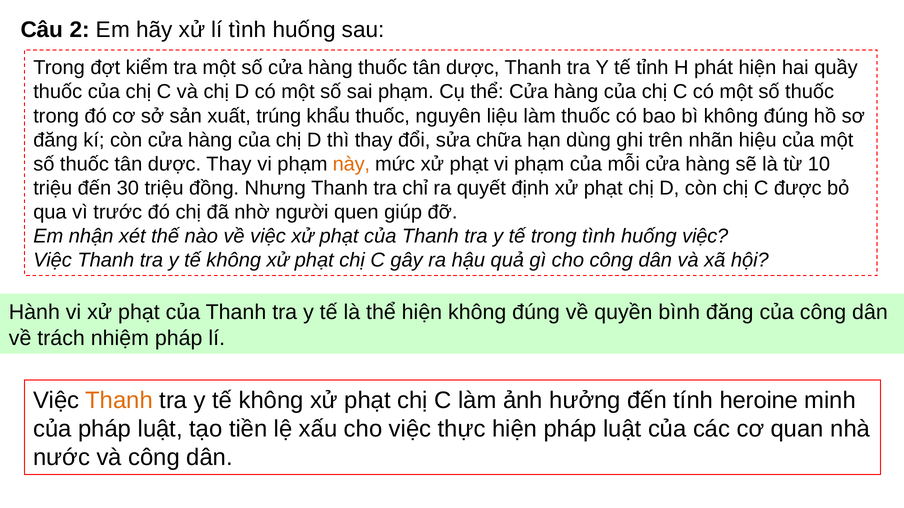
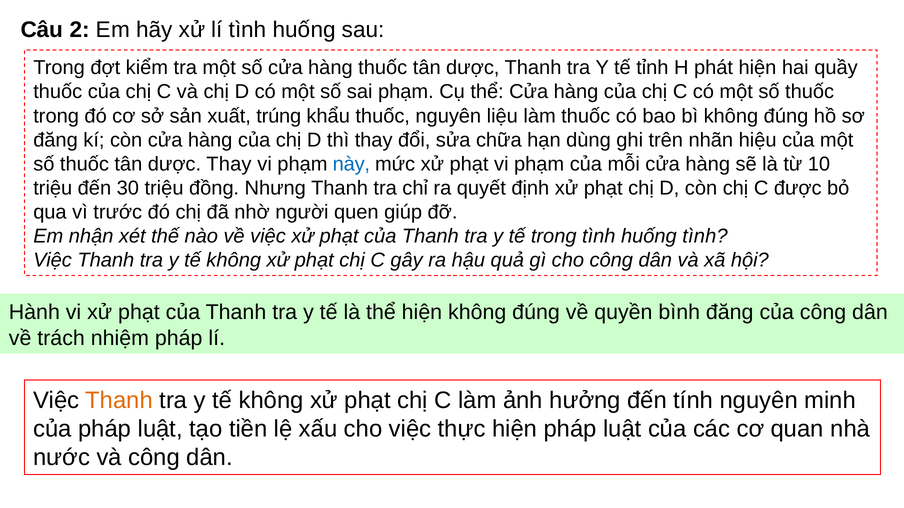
này colour: orange -> blue
huống việc: việc -> tình
tính heroine: heroine -> nguyên
